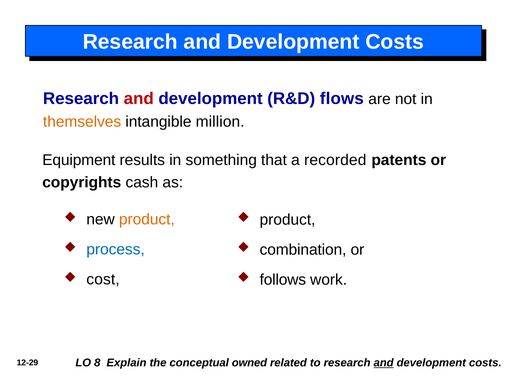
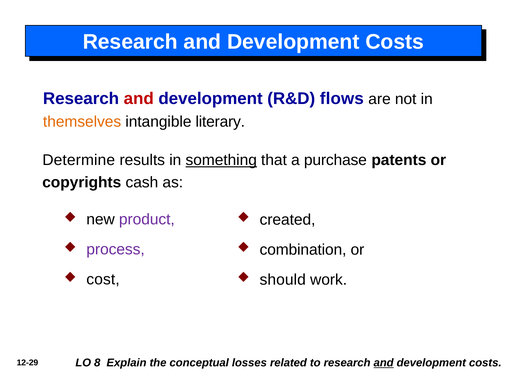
million: million -> literary
Equipment: Equipment -> Determine
something underline: none -> present
recorded: recorded -> purchase
product at (147, 220) colour: orange -> purple
product at (288, 220): product -> created
process colour: blue -> purple
follows: follows -> should
owned: owned -> losses
